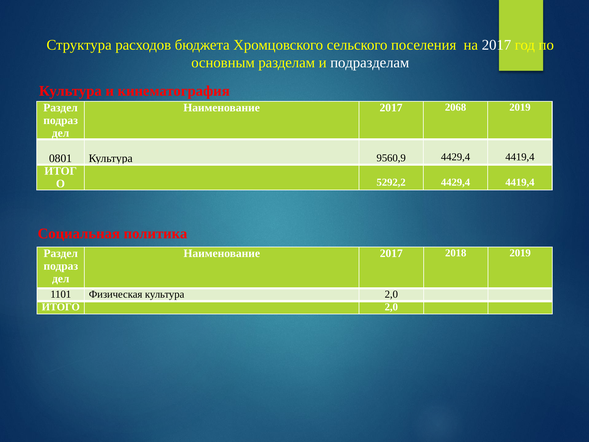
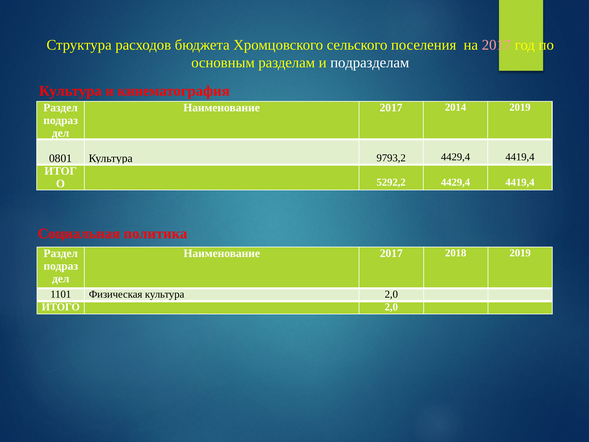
2017 at (496, 45) colour: white -> pink
2068: 2068 -> 2014
9560,9: 9560,9 -> 9793,2
